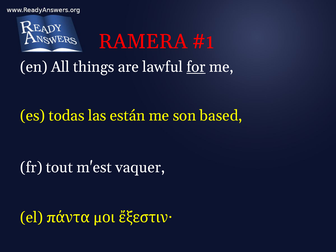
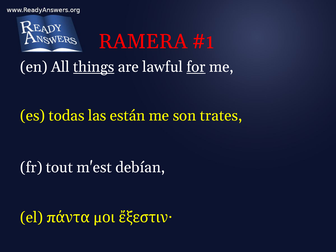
things underline: none -> present
based: based -> trates
vaquer: vaquer -> debían
